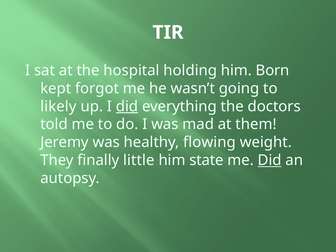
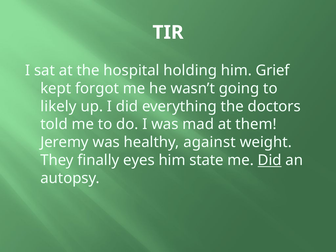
Born: Born -> Grief
did at (127, 106) underline: present -> none
flowing: flowing -> against
little: little -> eyes
